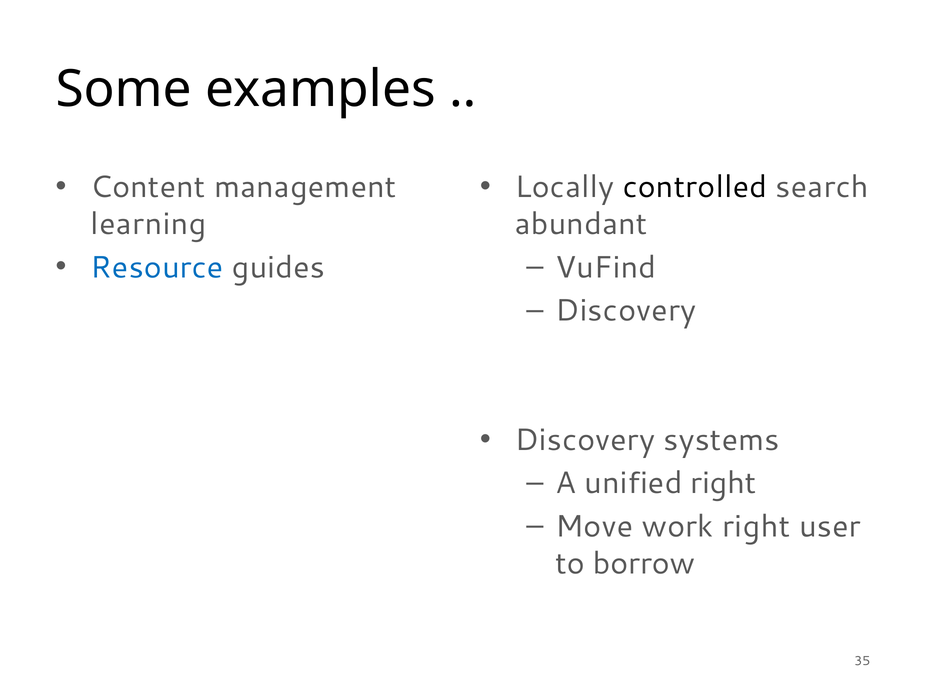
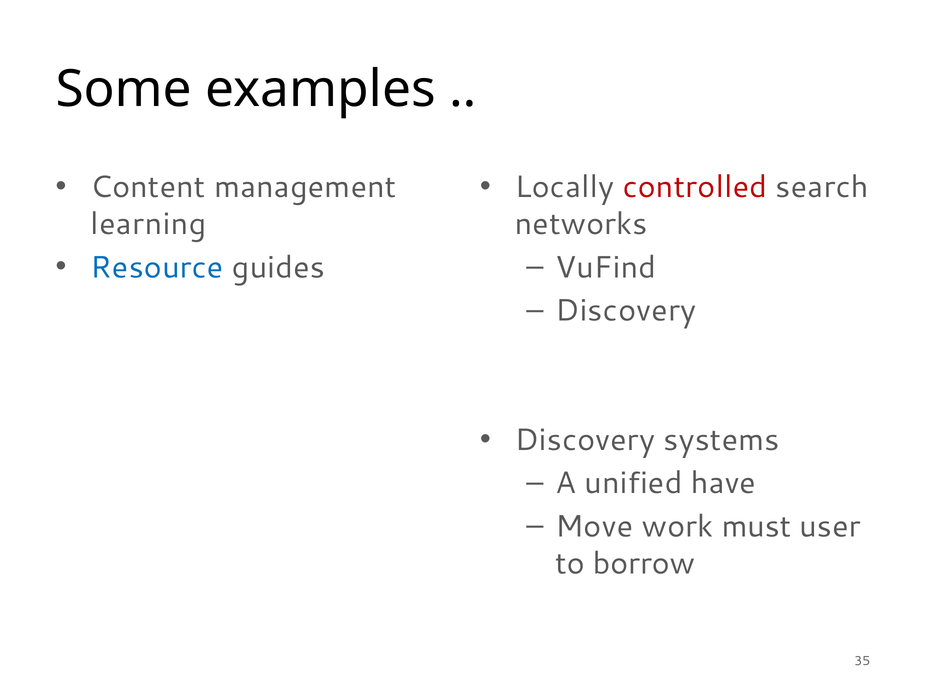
controlled colour: black -> red
abundant: abundant -> networks
unified right: right -> have
work right: right -> must
